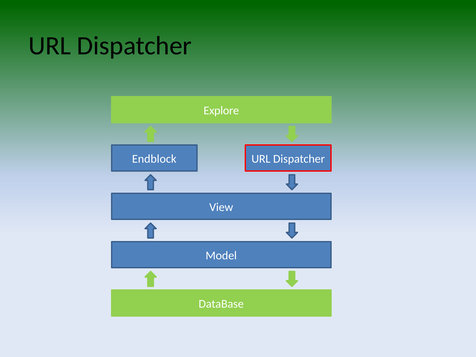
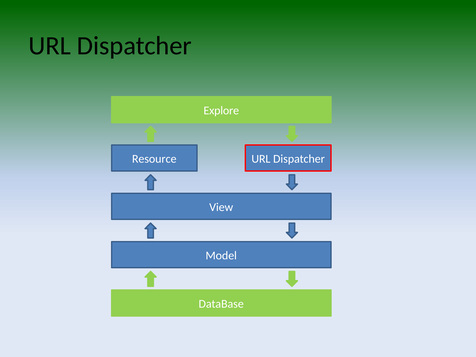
Endblock: Endblock -> Resource
